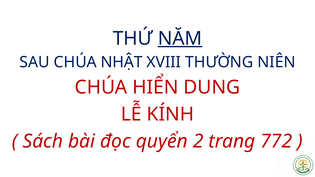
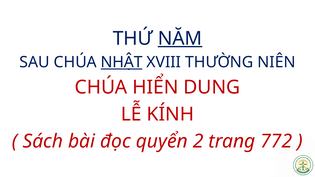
NHẬT underline: none -> present
